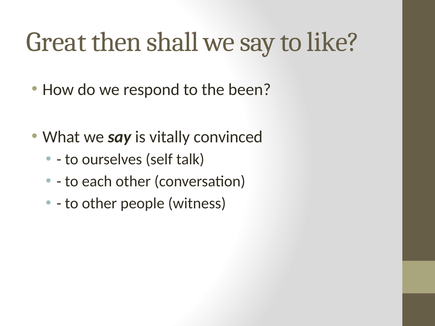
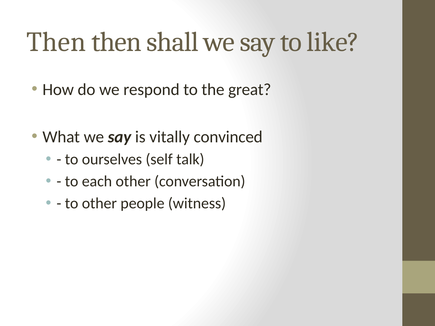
Great at (56, 42): Great -> Then
been: been -> great
